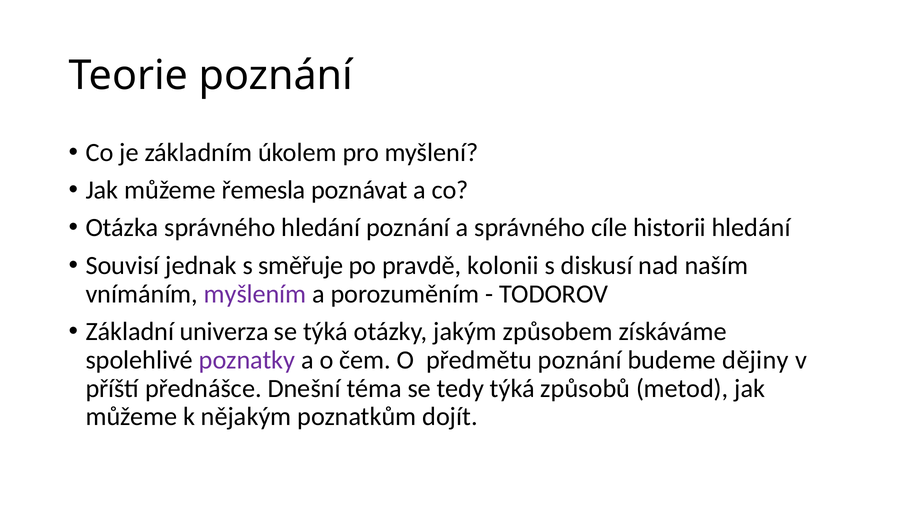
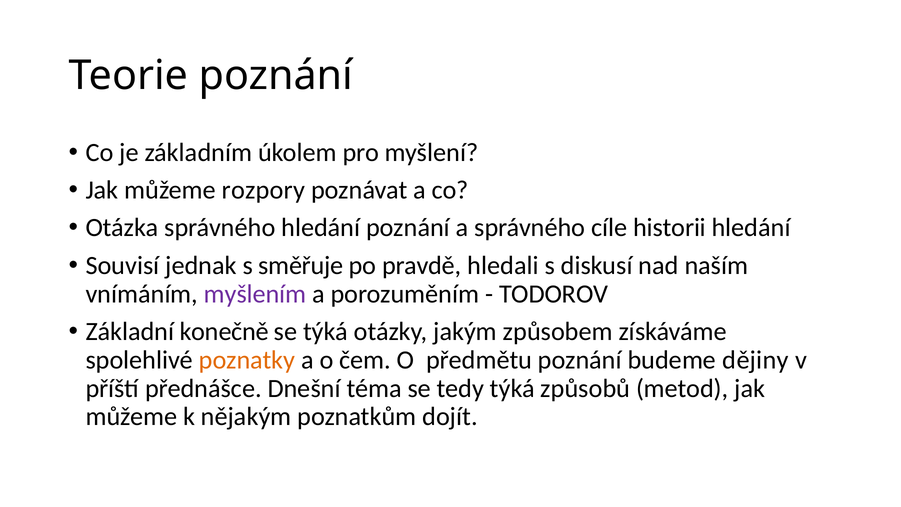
řemesla: řemesla -> rozpory
kolonii: kolonii -> hledali
univerza: univerza -> konečně
poznatky colour: purple -> orange
